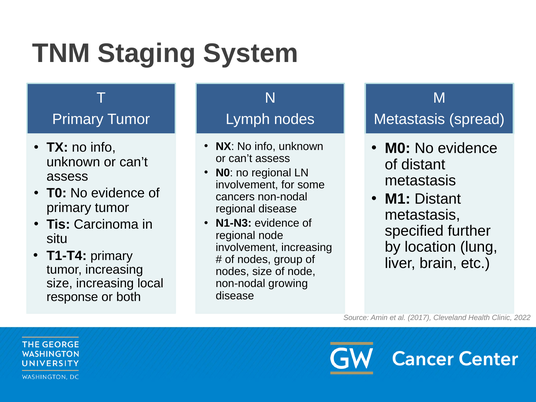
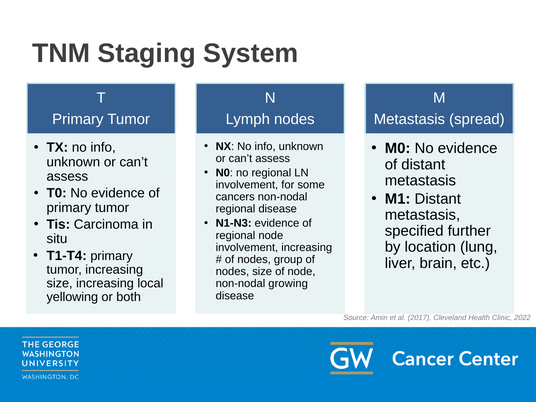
response: response -> yellowing
